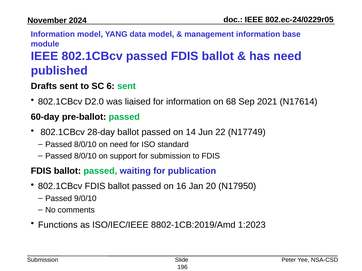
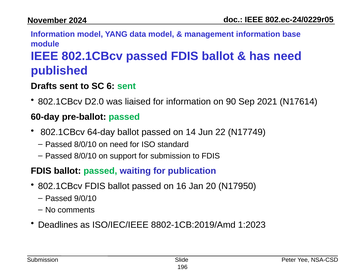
68: 68 -> 90
28-day: 28-day -> 64-day
Functions: Functions -> Deadlines
